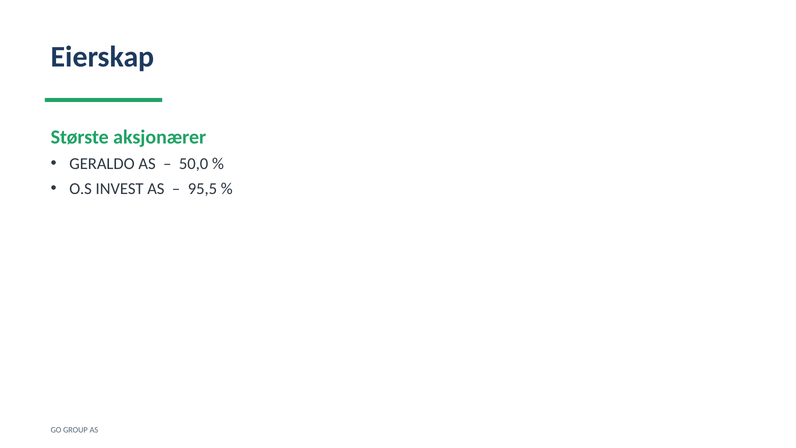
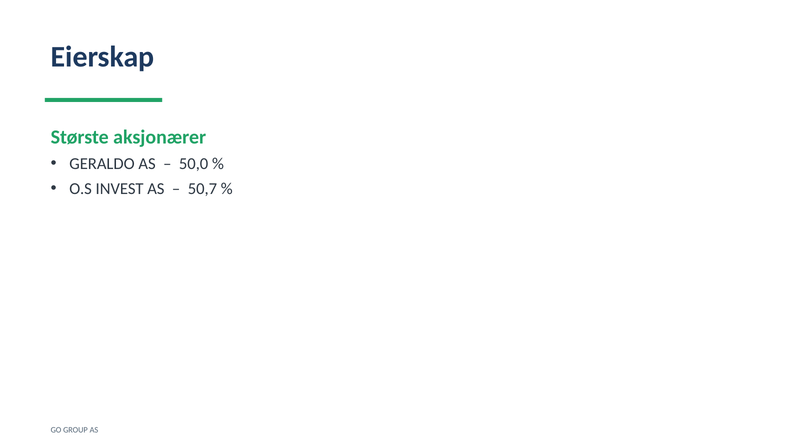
95,5: 95,5 -> 50,7
